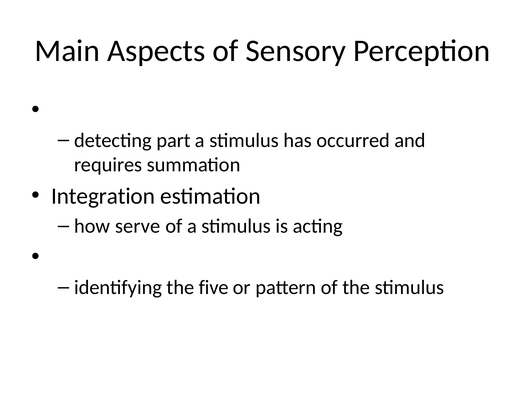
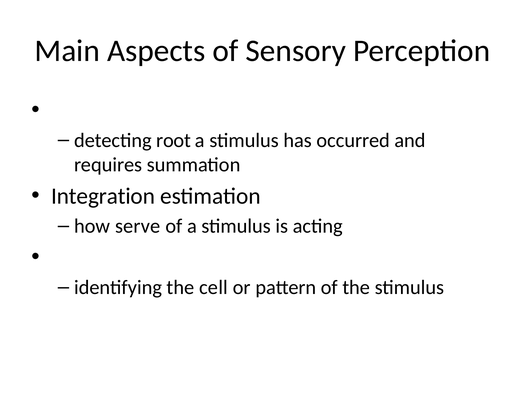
part: part -> root
five: five -> cell
